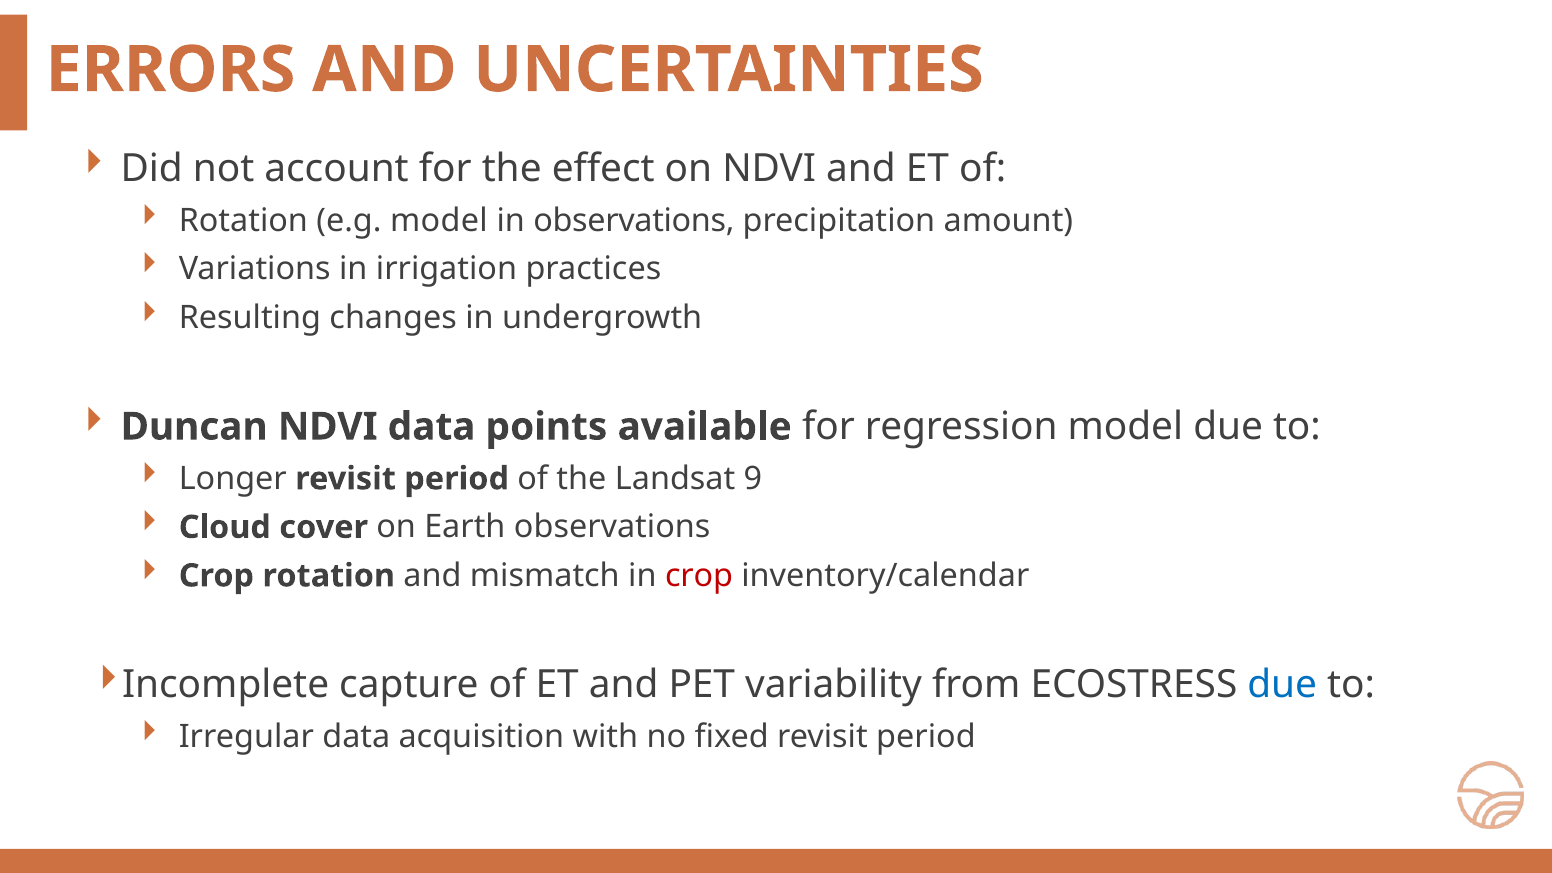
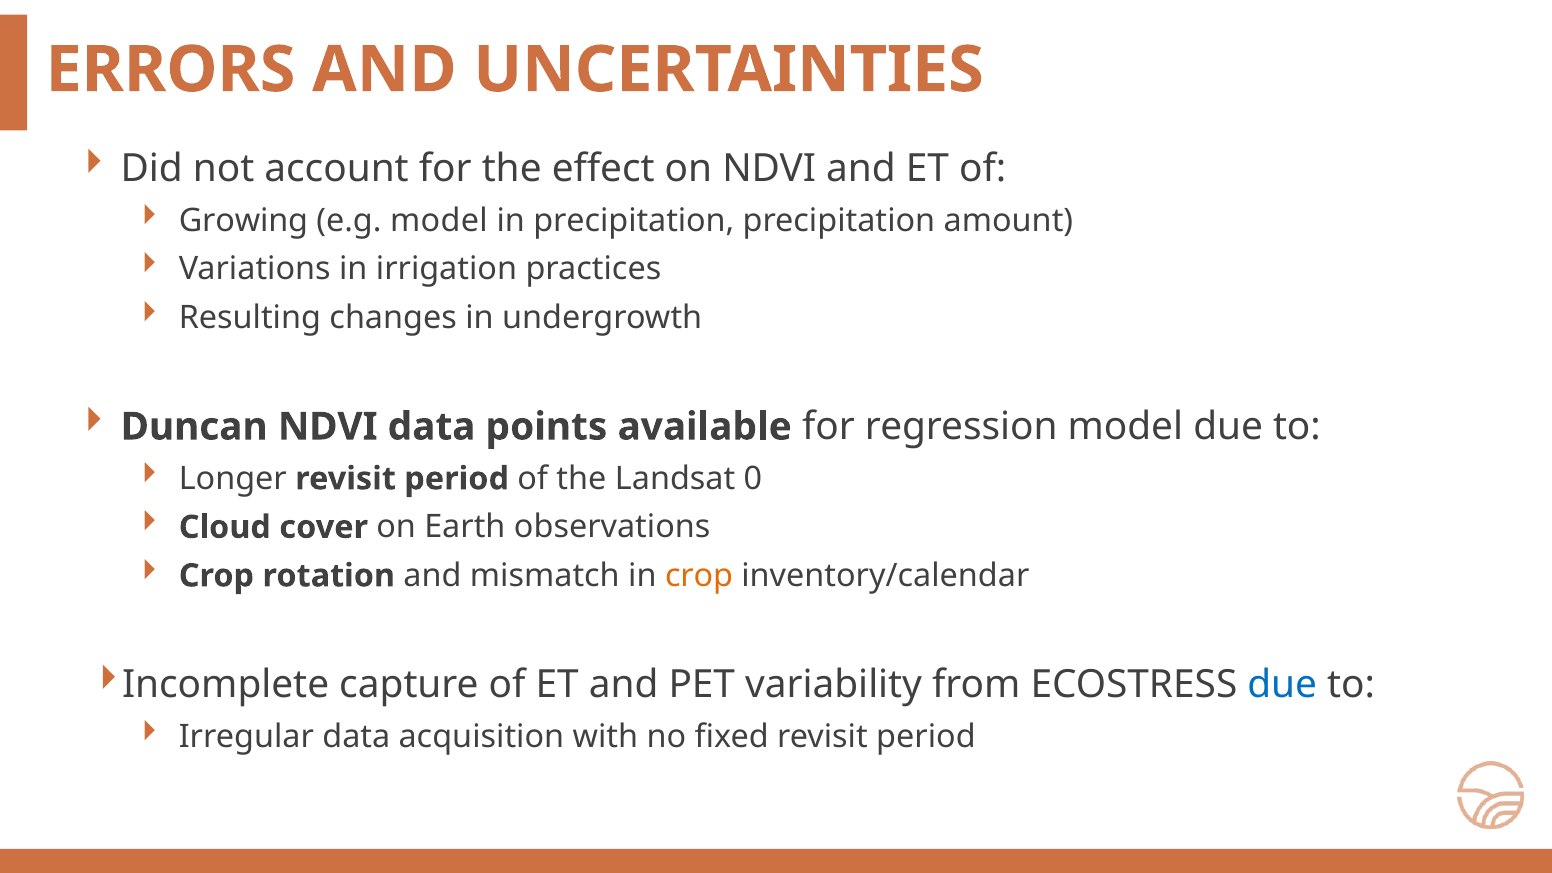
Rotation at (243, 221): Rotation -> Growing
in observations: observations -> precipitation
9: 9 -> 0
crop at (699, 576) colour: red -> orange
